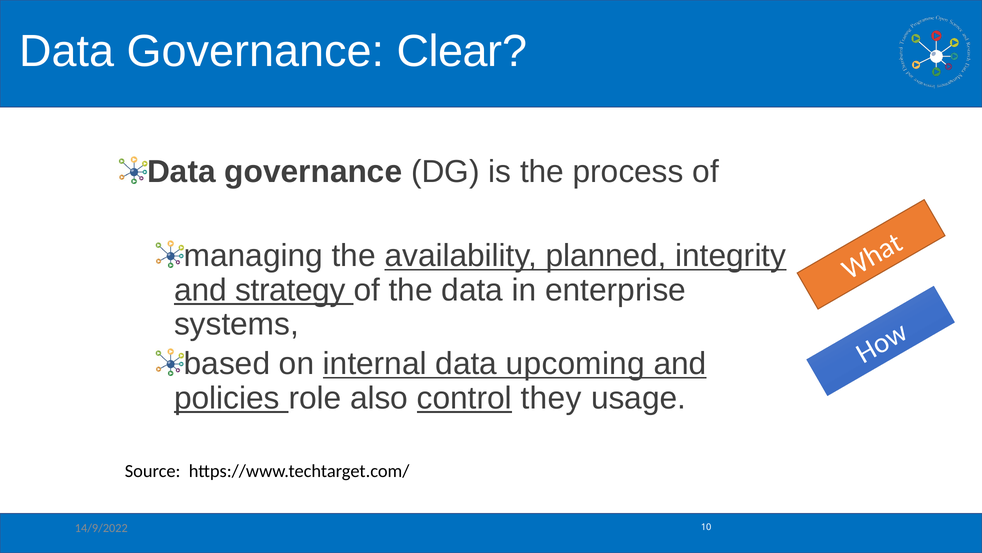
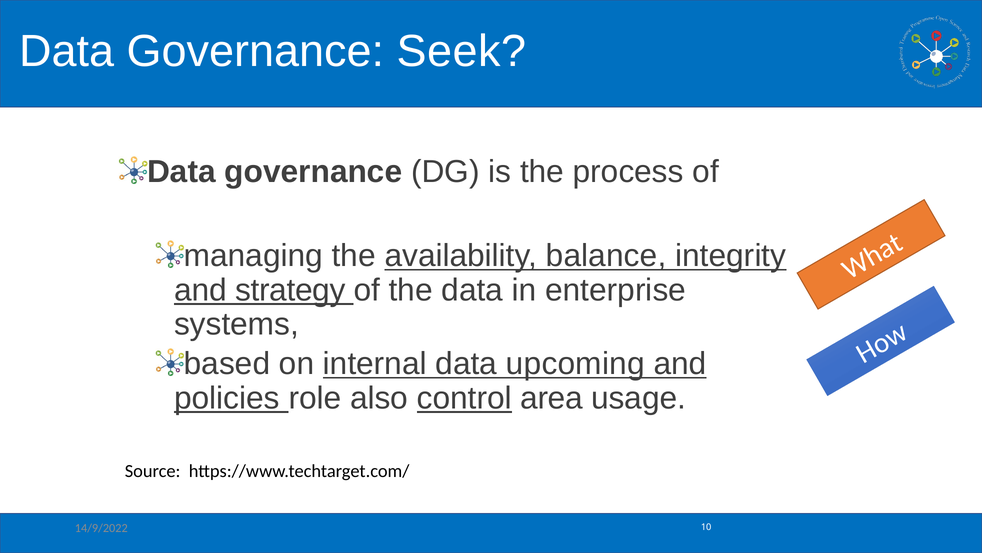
Clear: Clear -> Seek
planned: planned -> balance
they: they -> area
